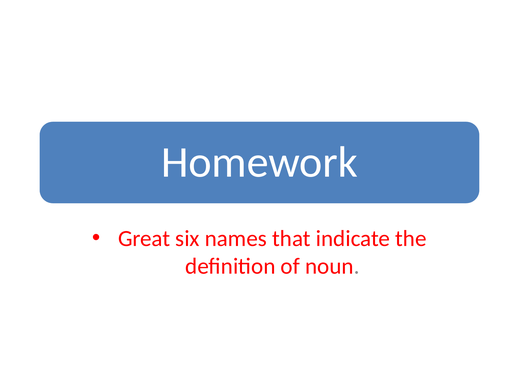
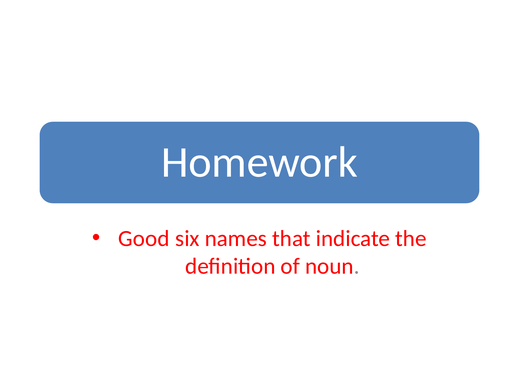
Great: Great -> Good
